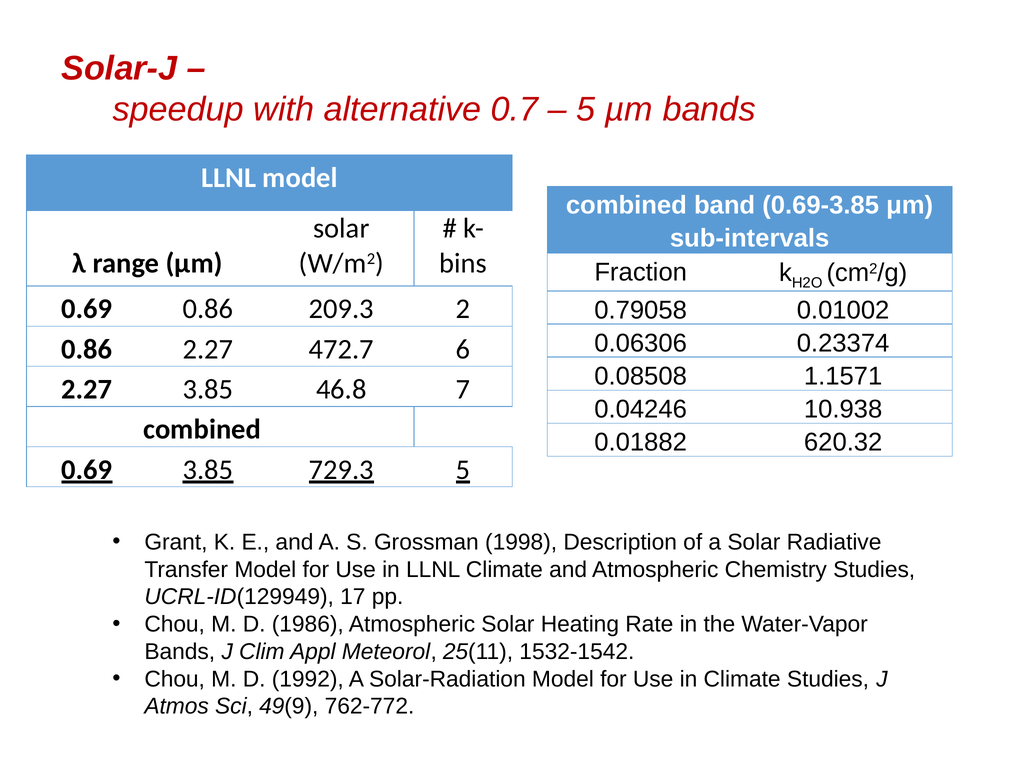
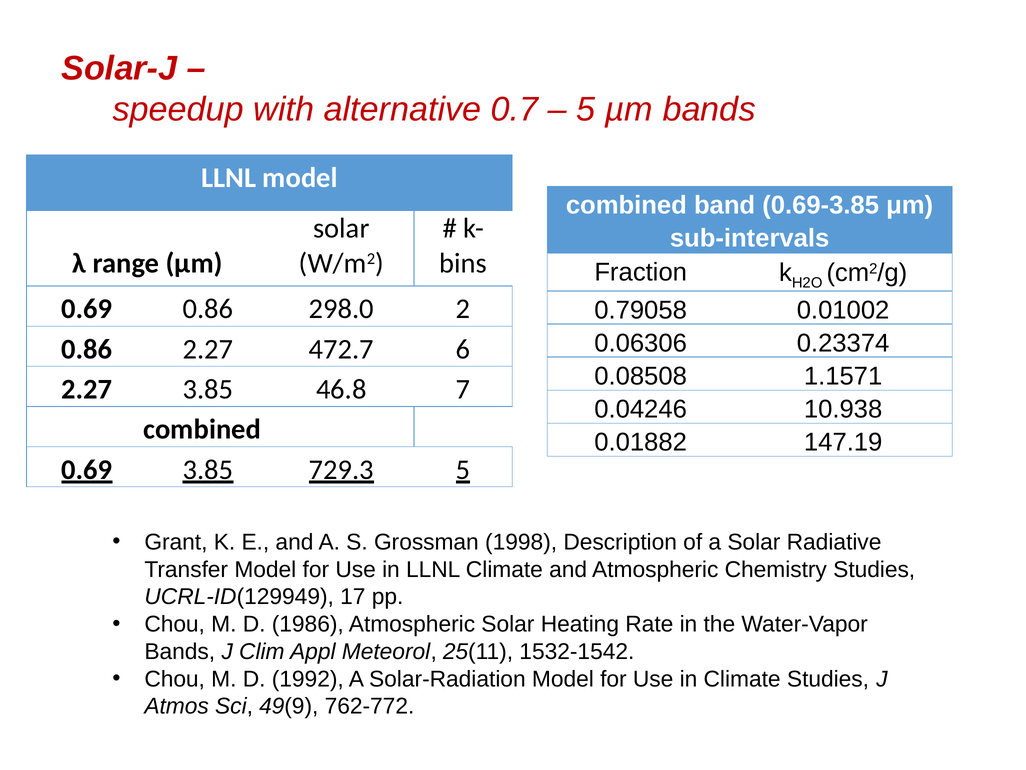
209.3: 209.3 -> 298.0
620.32: 620.32 -> 147.19
